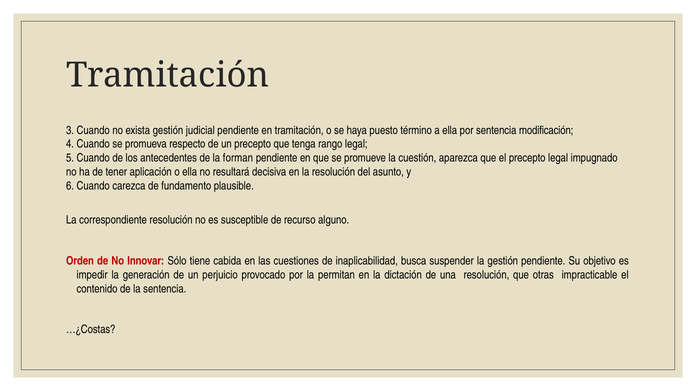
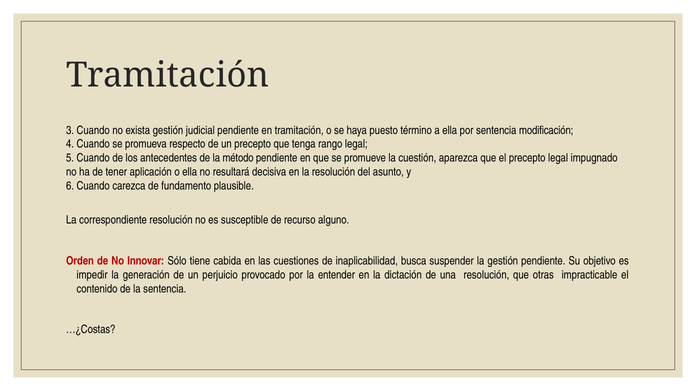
forman: forman -> método
permitan: permitan -> entender
